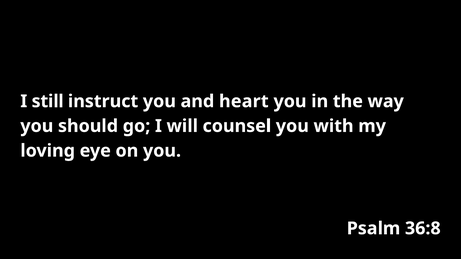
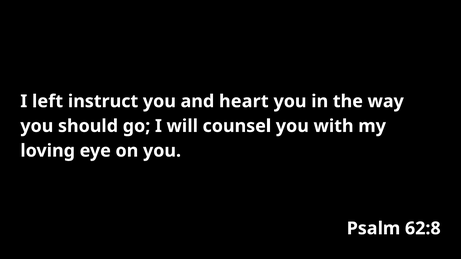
still: still -> left
36:8: 36:8 -> 62:8
